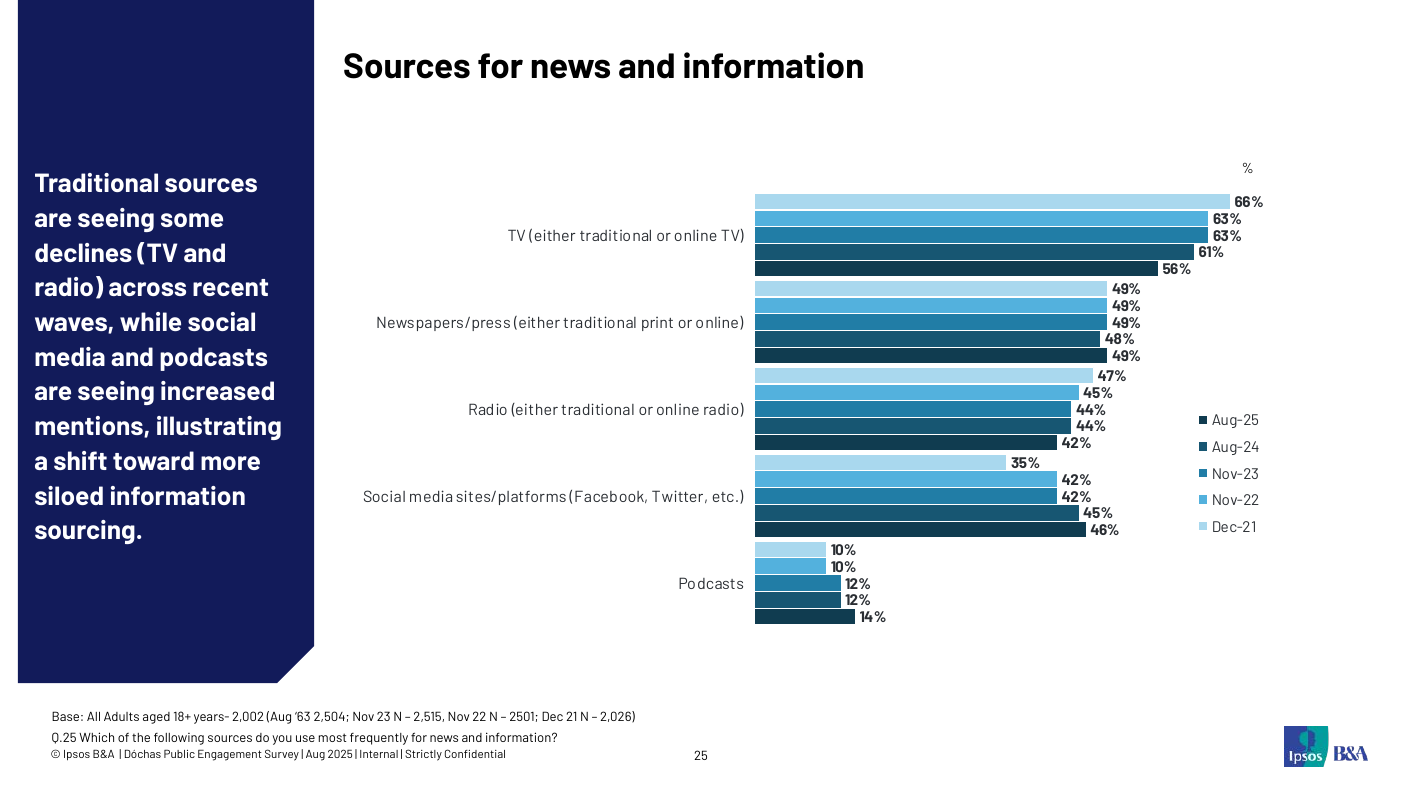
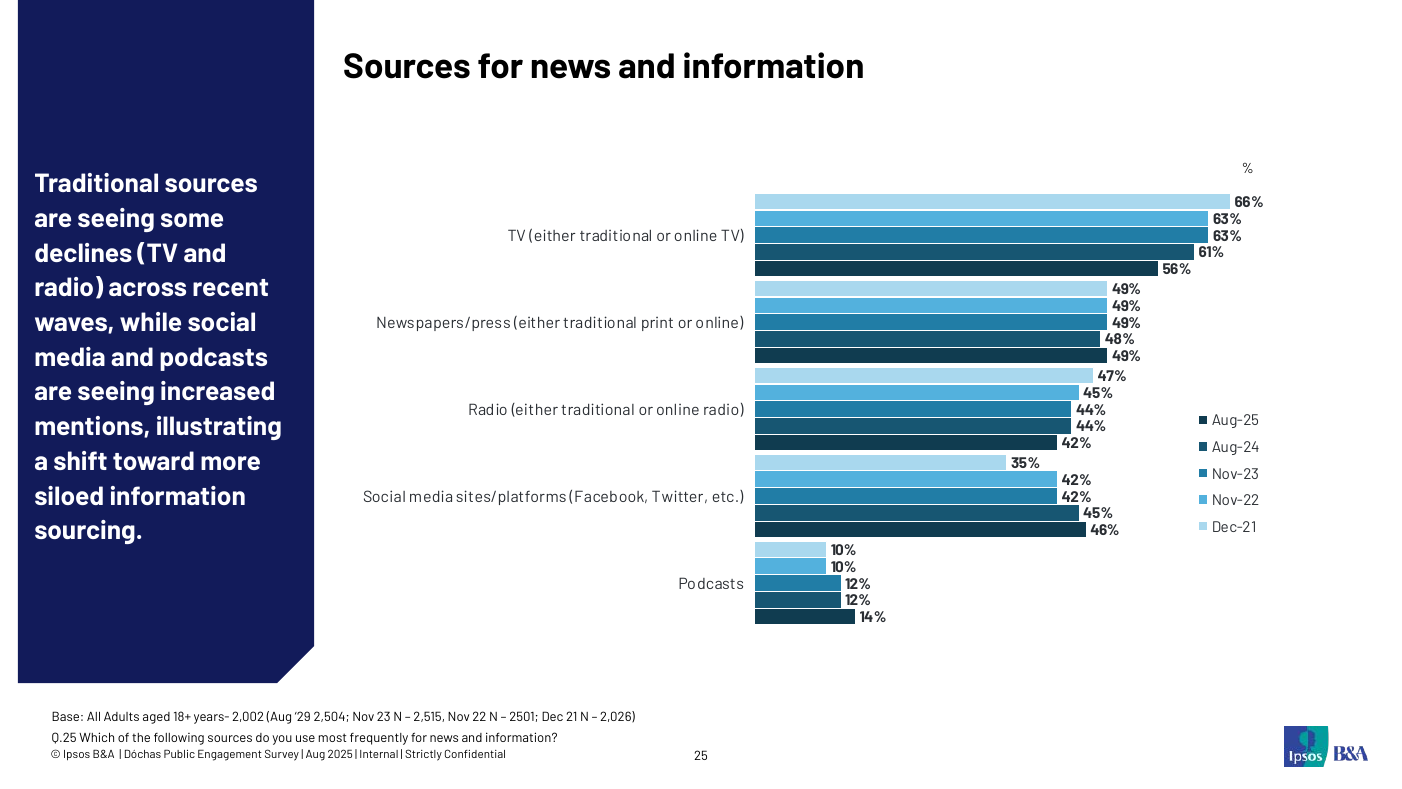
63: 63 -> 29
